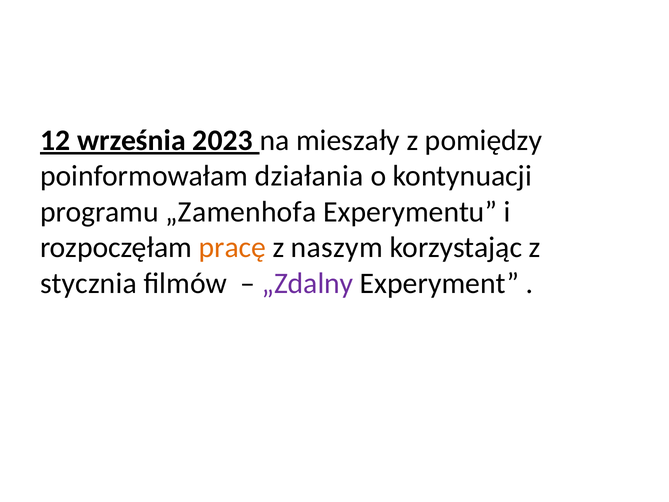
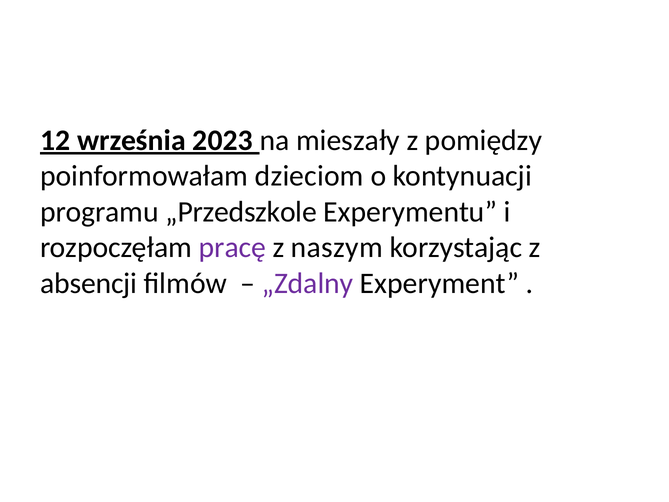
działania: działania -> dzieciom
„Zamenhofa: „Zamenhofa -> „Przedszkole
pracę colour: orange -> purple
stycznia: stycznia -> absencji
